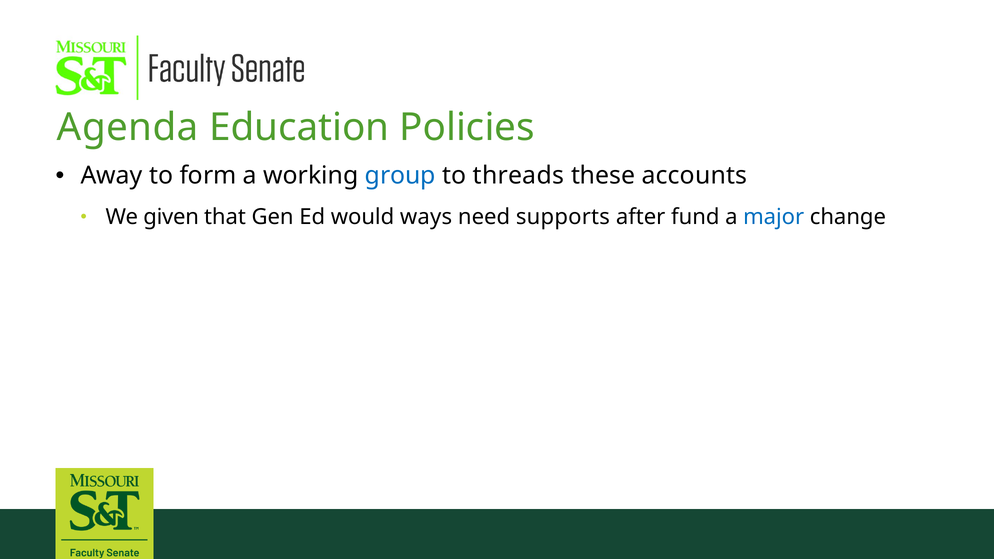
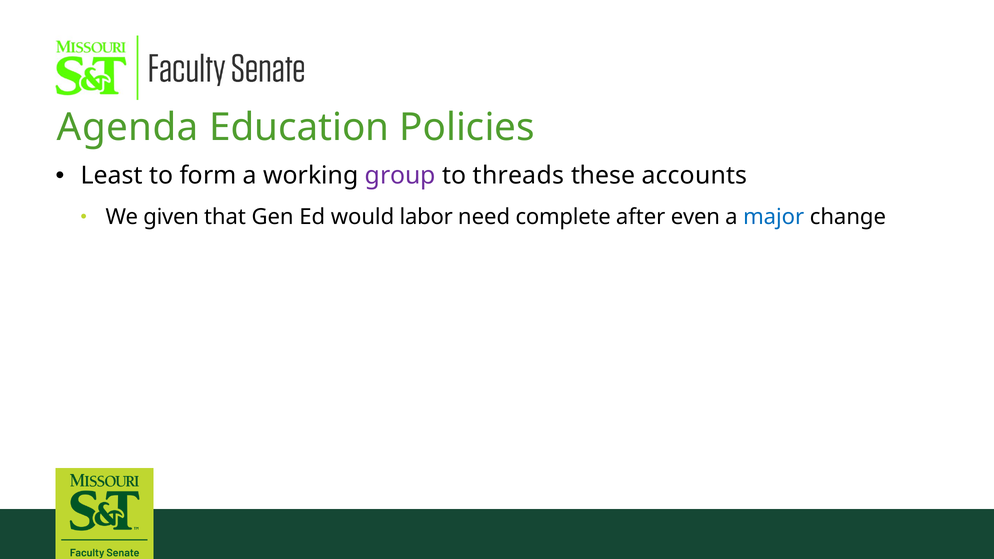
Away: Away -> Least
group colour: blue -> purple
ways: ways -> labor
supports: supports -> complete
fund: fund -> even
